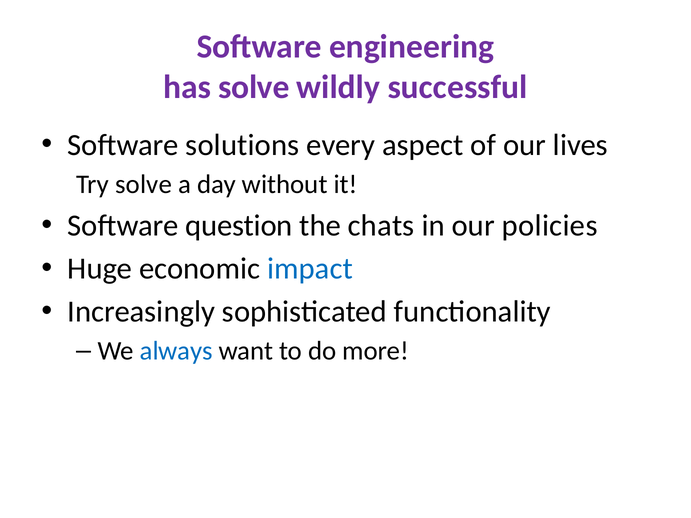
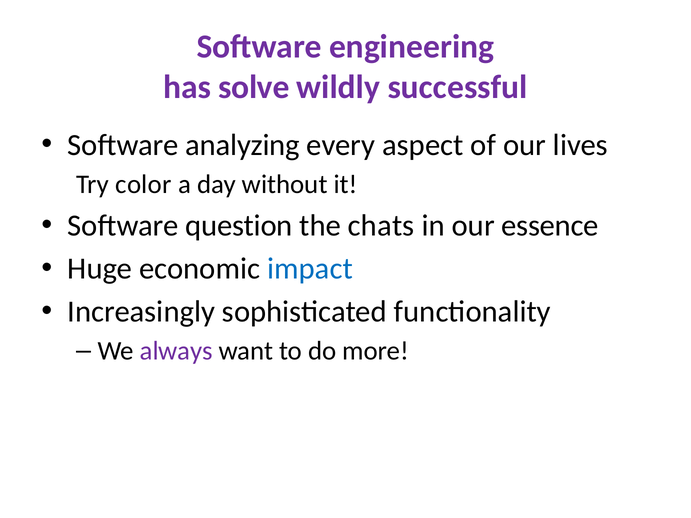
solutions: solutions -> analyzing
Try solve: solve -> color
policies: policies -> essence
always colour: blue -> purple
